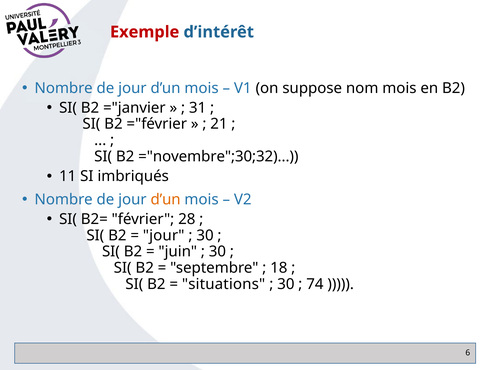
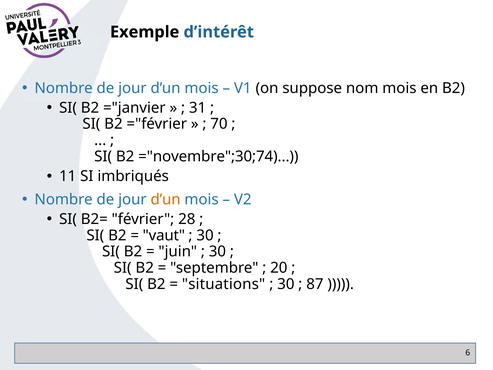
Exemple colour: red -> black
21: 21 -> 70
="novembre";30;32: ="novembre";30;32 -> ="novembre";30;74
jour at (164, 235): jour -> vaut
18: 18 -> 20
74: 74 -> 87
